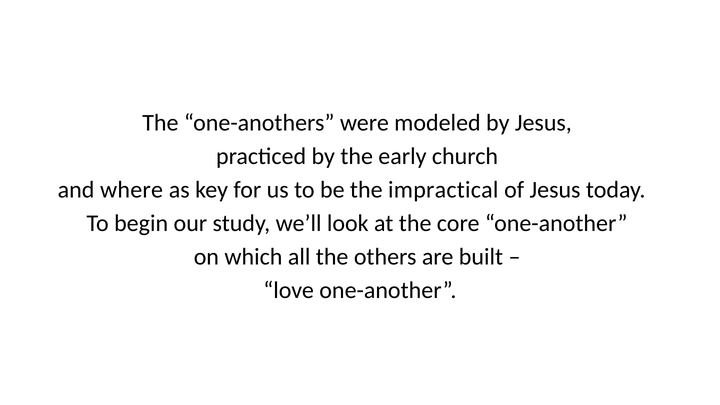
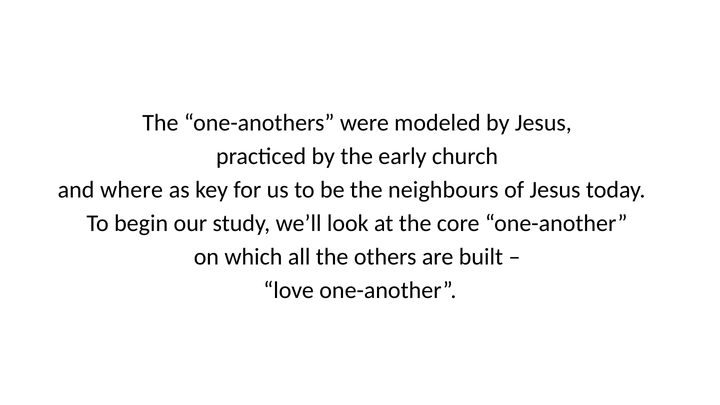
impractical: impractical -> neighbours
